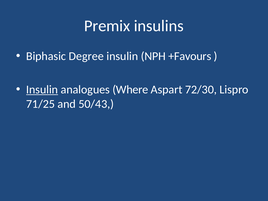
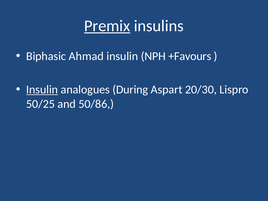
Premix underline: none -> present
Degree: Degree -> Ahmad
Where: Where -> During
72/30: 72/30 -> 20/30
71/25: 71/25 -> 50/25
50/43: 50/43 -> 50/86
